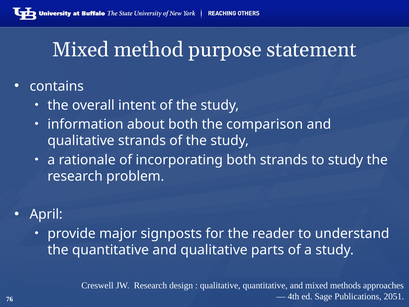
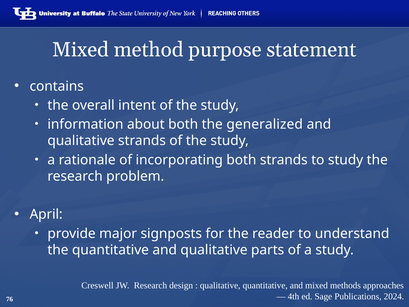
comparison: comparison -> generalized
2051: 2051 -> 2024
